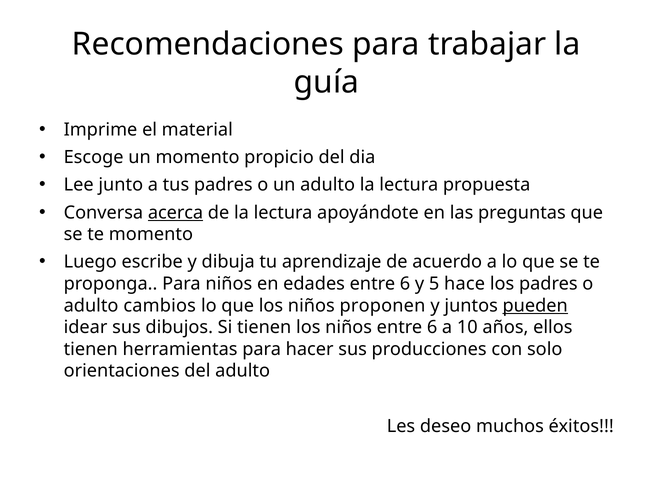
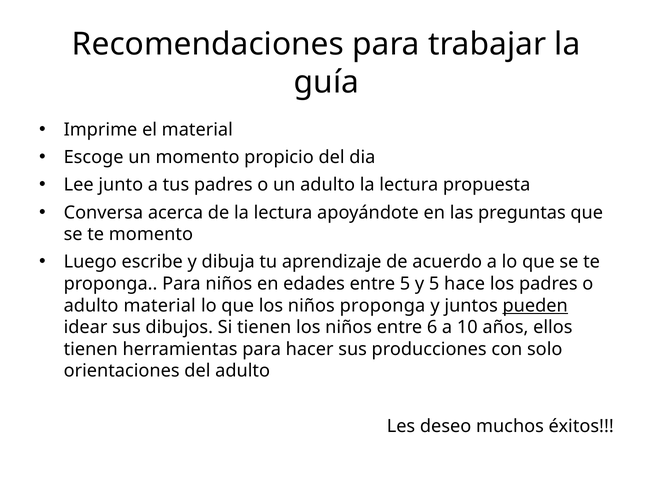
acerca underline: present -> none
edades entre 6: 6 -> 5
adulto cambios: cambios -> material
niños proponen: proponen -> proponga
